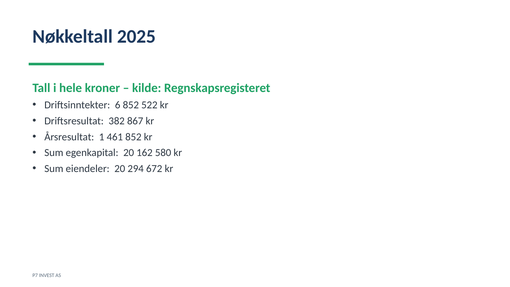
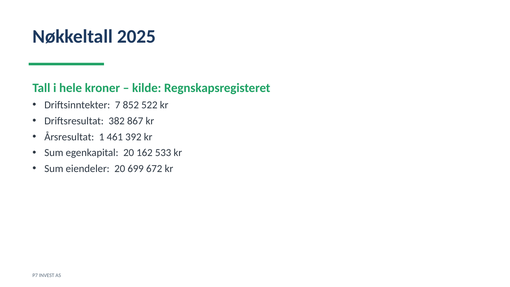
6: 6 -> 7
461 852: 852 -> 392
580: 580 -> 533
294: 294 -> 699
